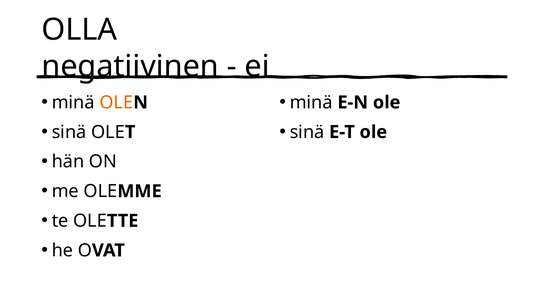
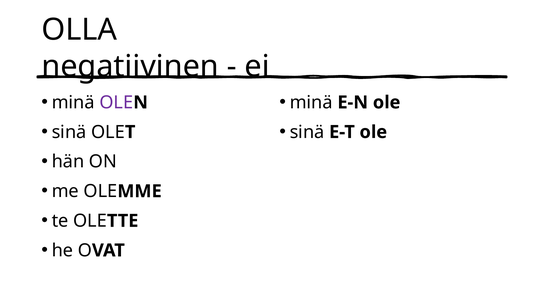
OLE at (116, 102) colour: orange -> purple
